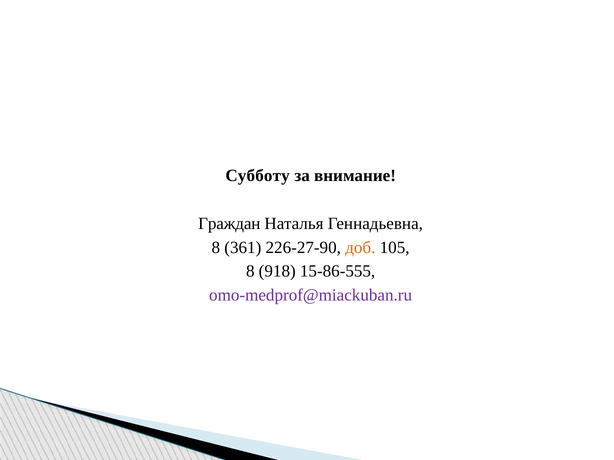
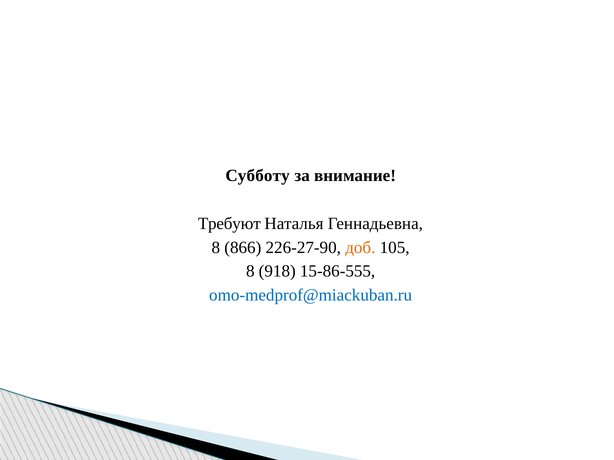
Граждан: Граждан -> Требуют
361: 361 -> 866
omo-medprof@miackuban.ru colour: purple -> blue
